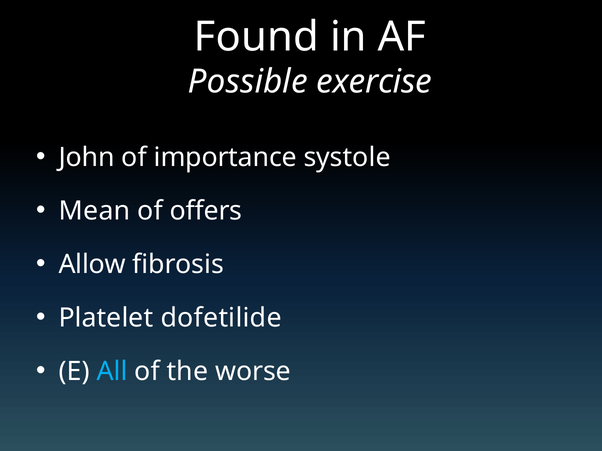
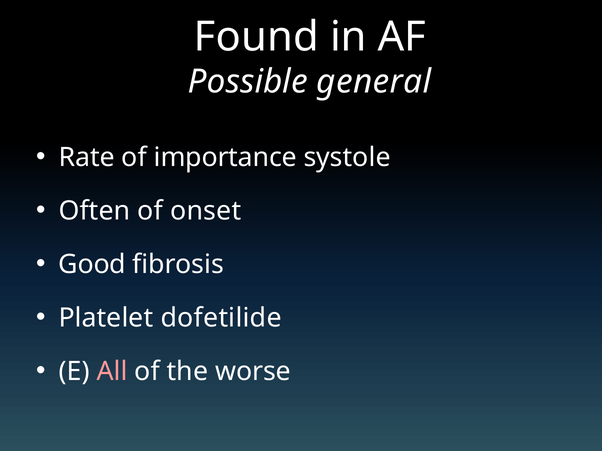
exercise: exercise -> general
John: John -> Rate
Mean: Mean -> Often
offers: offers -> onset
Allow: Allow -> Good
All colour: light blue -> pink
